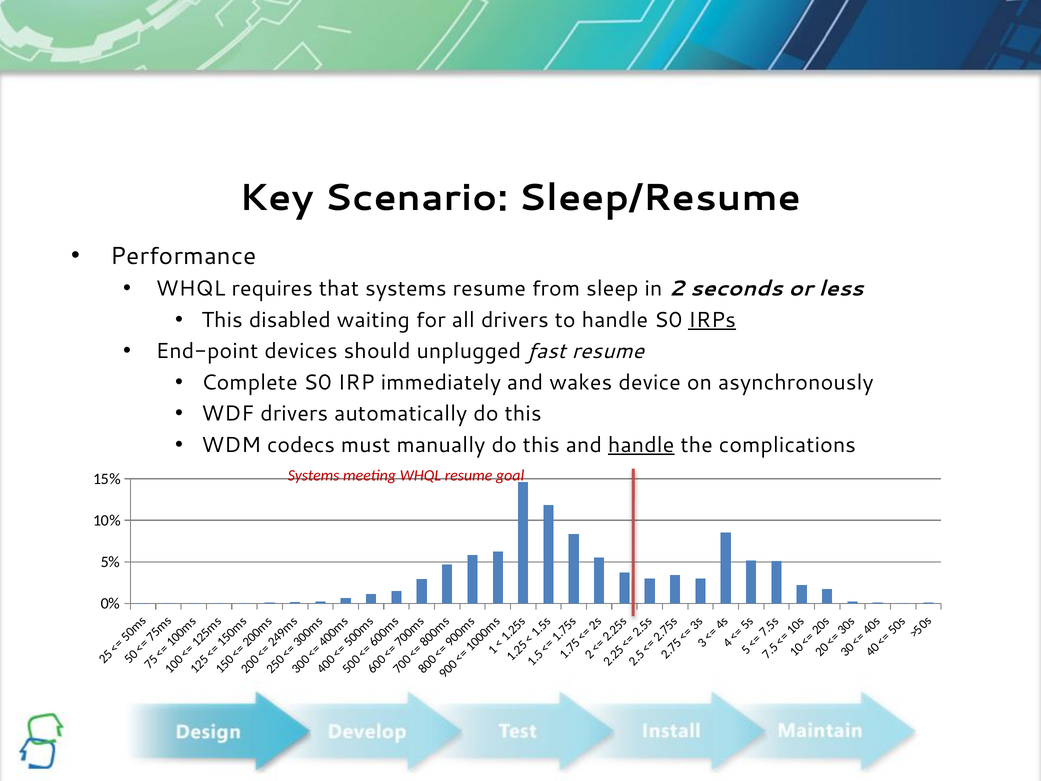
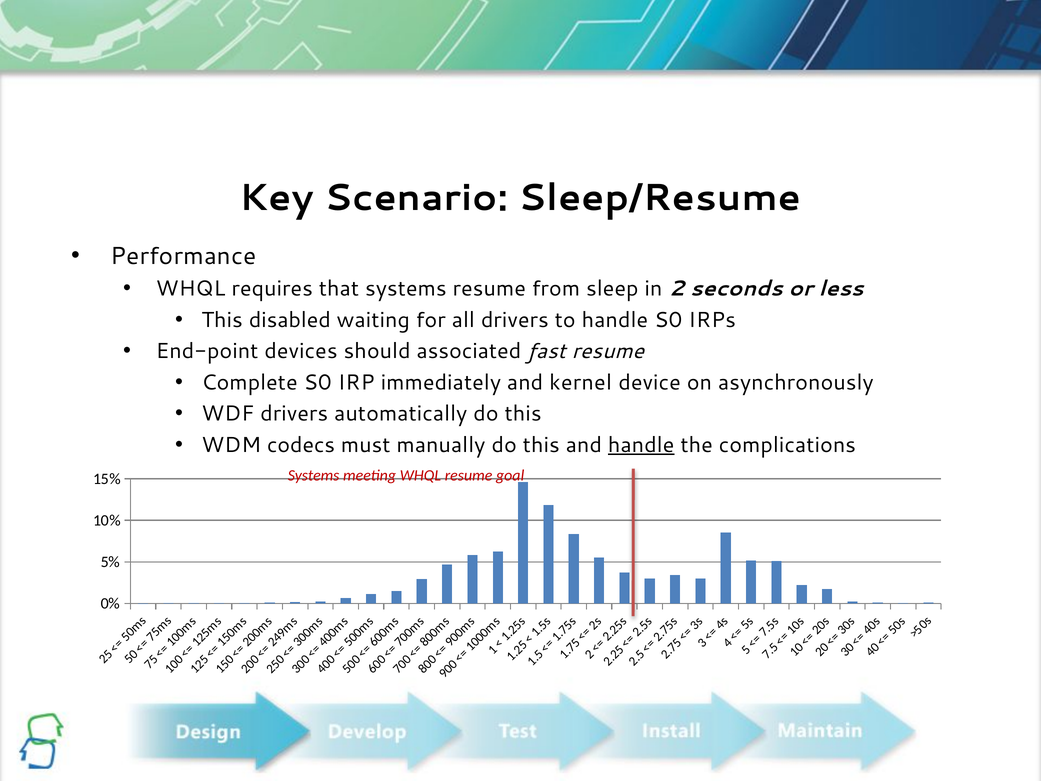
IRPs underline: present -> none
unplugged: unplugged -> associated
wakes: wakes -> kernel
